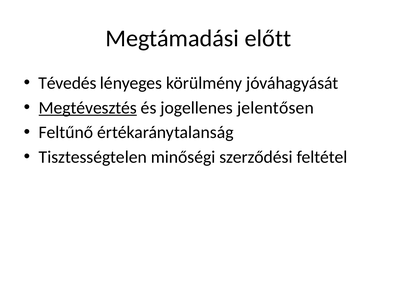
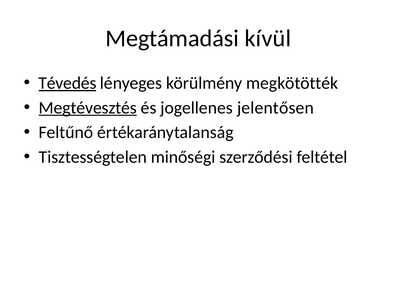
előtt: előtt -> kívül
Tévedés underline: none -> present
jóváhagyását: jóváhagyását -> megkötötték
